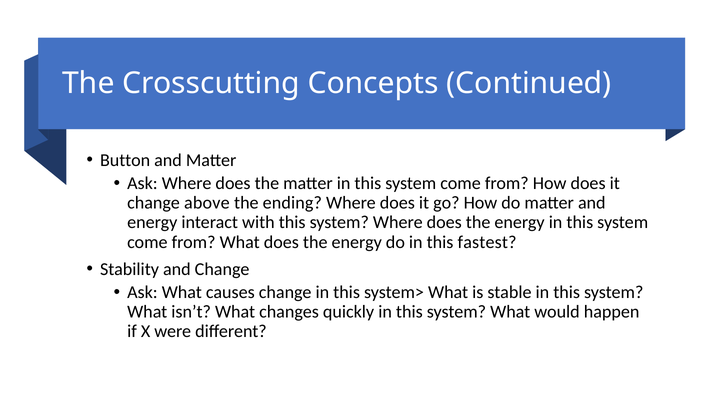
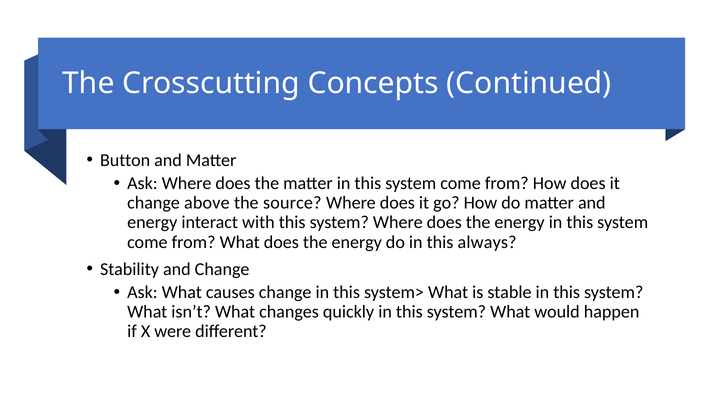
ending: ending -> source
fastest: fastest -> always
